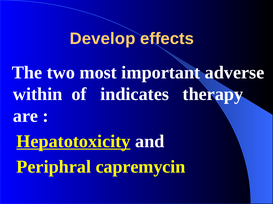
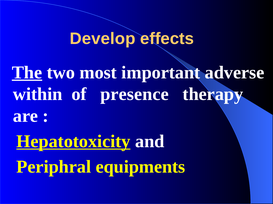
The underline: none -> present
indicates: indicates -> presence
capremycin: capremycin -> equipments
